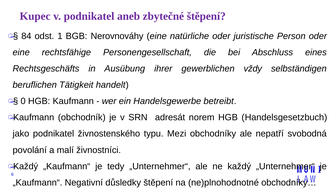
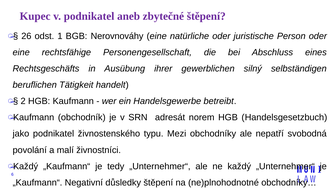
84: 84 -> 26
vždy: vždy -> silný
0: 0 -> 2
